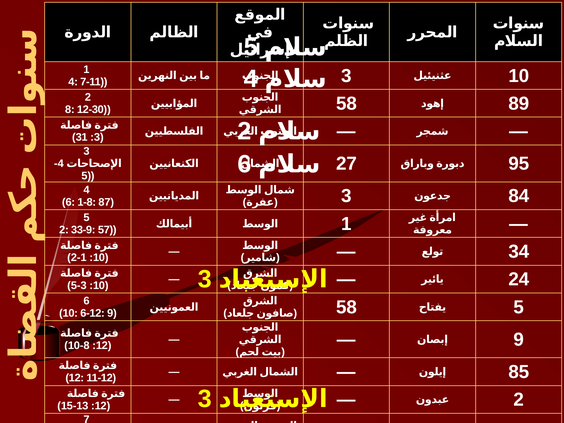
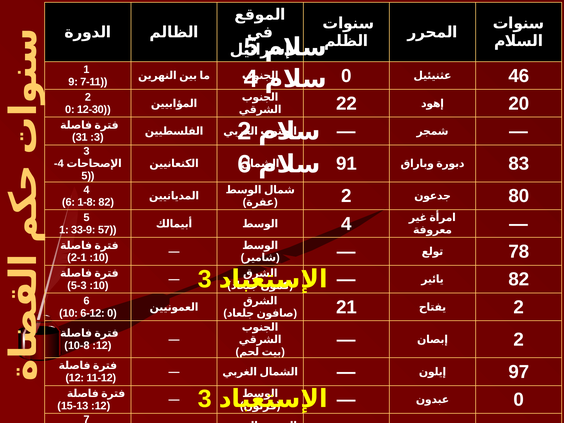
3 at (346, 76): 3 -> 0
10 at (519, 76): 10 -> 46
4 at (73, 82): 4 -> 9
8 at (70, 110): 8 -> 0
58 at (346, 104): 58 -> 22
89 at (519, 104): 89 -> 20
27: 27 -> 91
95: 95 -> 83
1-8 87: 87 -> 82
3 at (346, 196): 3 -> 2
84: 84 -> 80
1 at (346, 224): 1 -> 4
2 at (64, 230): 2 -> 1
34: 34 -> 78
24 at (519, 279): 24 -> 82
6-12 9: 9 -> 0
58 at (346, 307): 58 -> 21
5 at (519, 307): 5 -> 2
9 at (519, 340): 9 -> 2
85: 85 -> 97
2 at (519, 400): 2 -> 0
